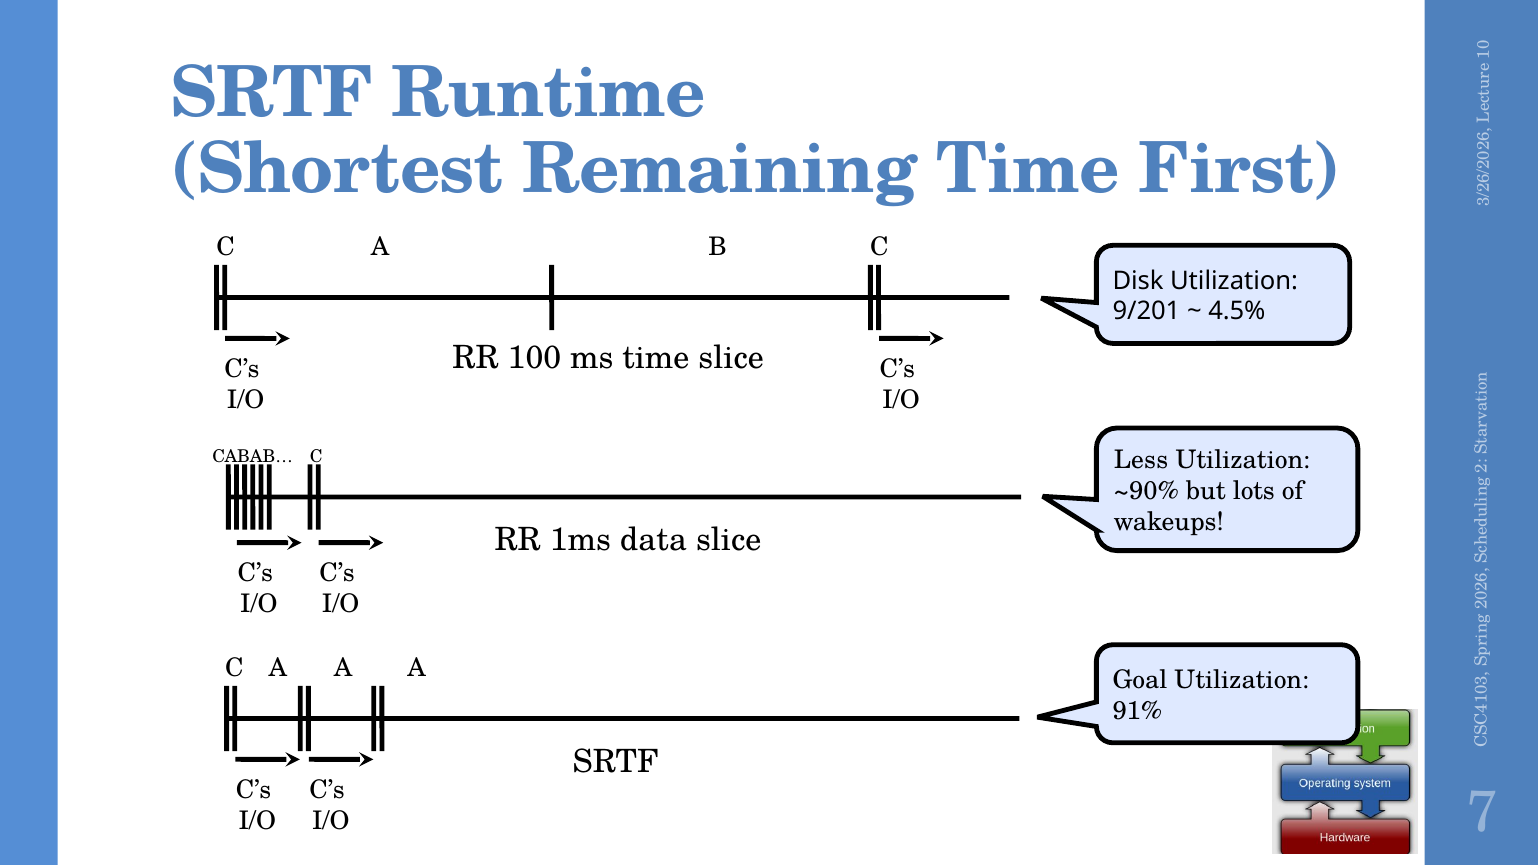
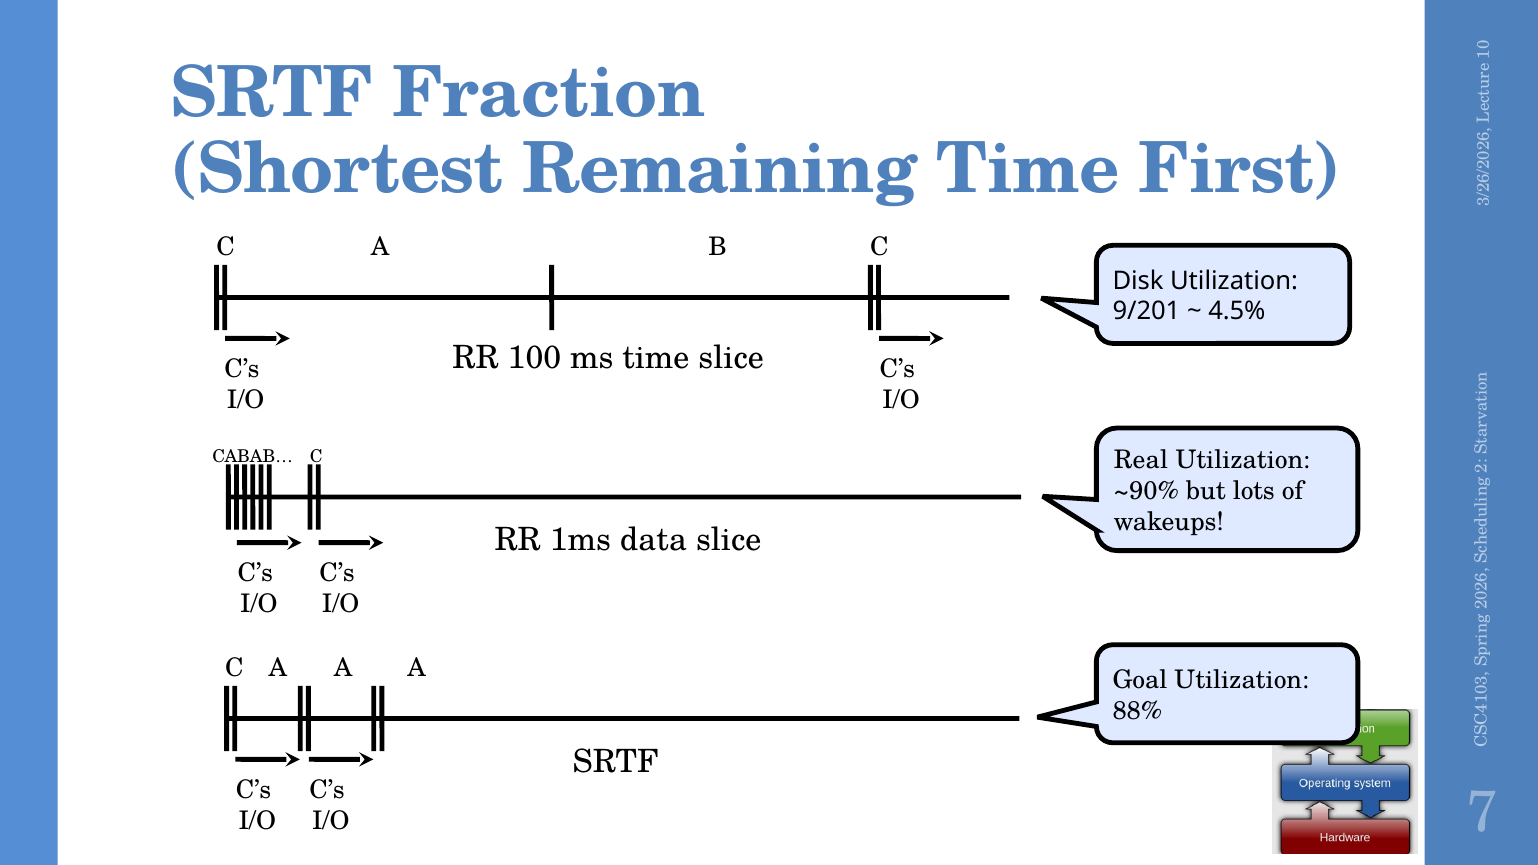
Runtime: Runtime -> Fraction
Less: Less -> Real
91%: 91% -> 88%
